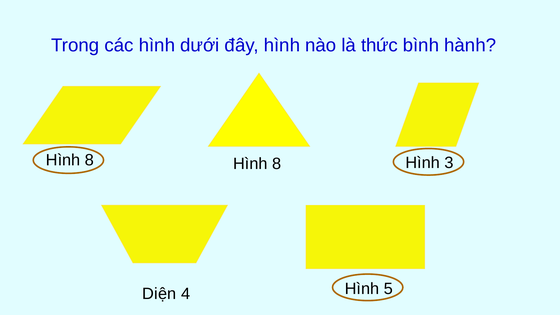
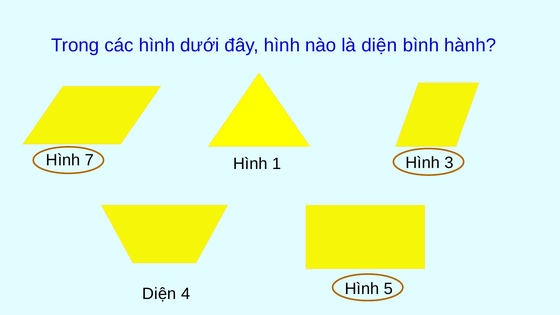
là thức: thức -> diện
8 at (89, 160): 8 -> 7
8 at (277, 164): 8 -> 1
